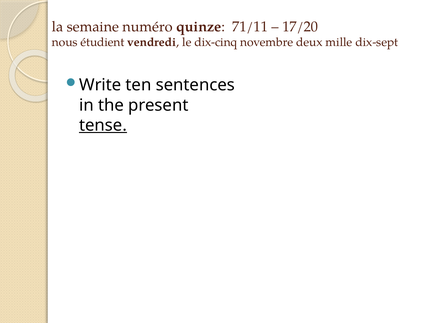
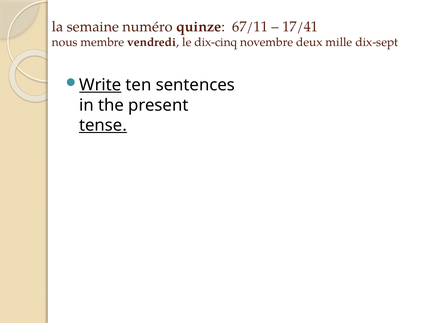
71/11: 71/11 -> 67/11
17/20: 17/20 -> 17/41
étudient: étudient -> membre
Write underline: none -> present
